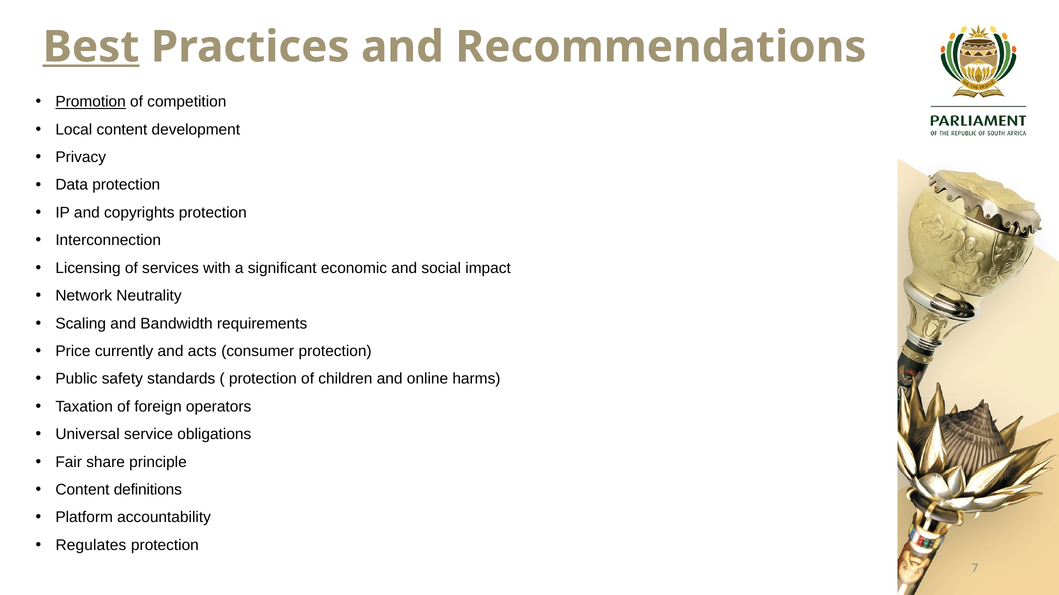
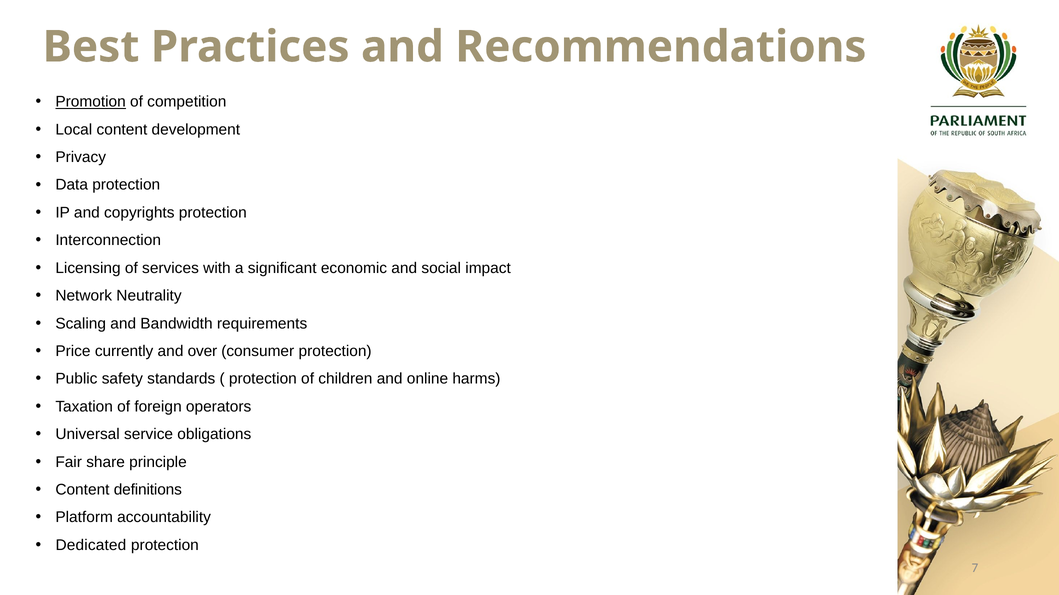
Best underline: present -> none
acts: acts -> over
Regulates: Regulates -> Dedicated
